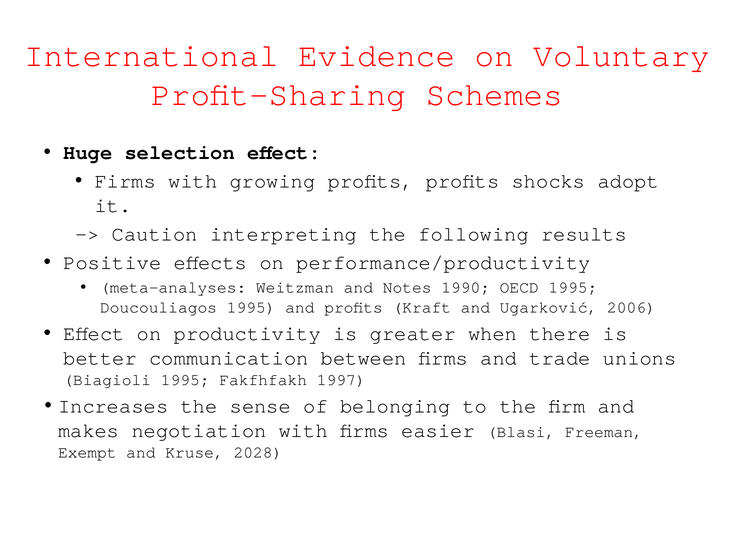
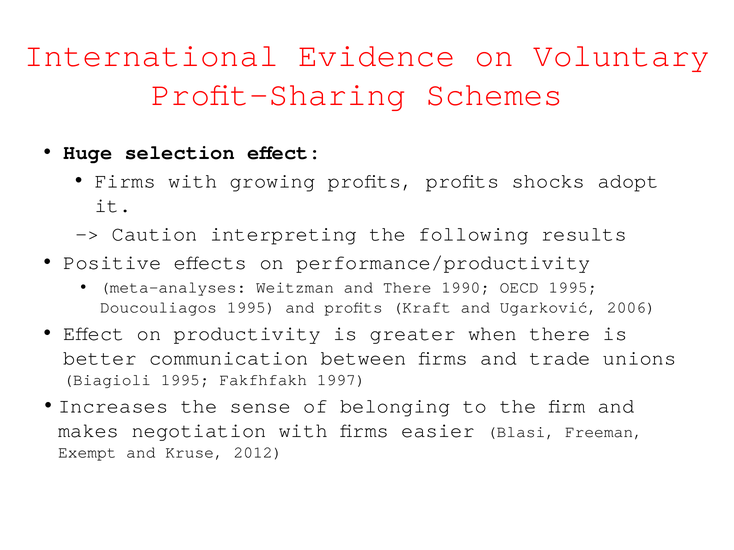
and Notes: Notes -> There
2028: 2028 -> 2012
